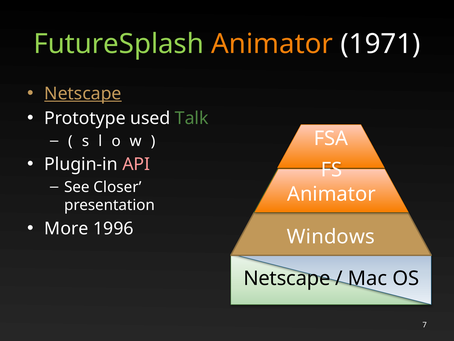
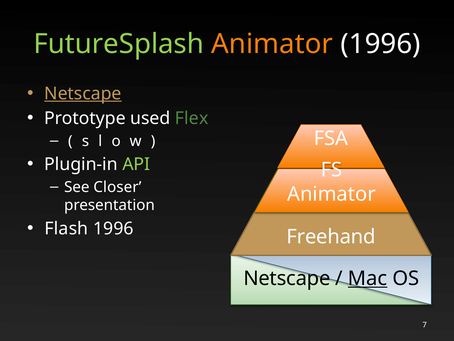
Animator 1971: 1971 -> 1996
Talk: Talk -> Flex
API colour: pink -> light green
More: More -> Flash
Windows: Windows -> Freehand
Mac underline: none -> present
